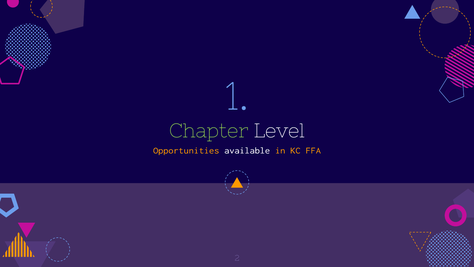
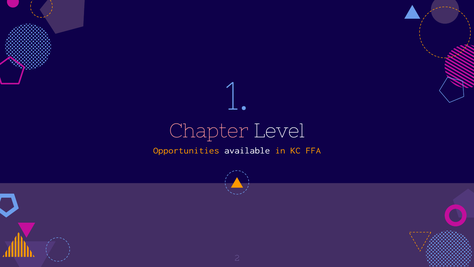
Chapter colour: light green -> pink
